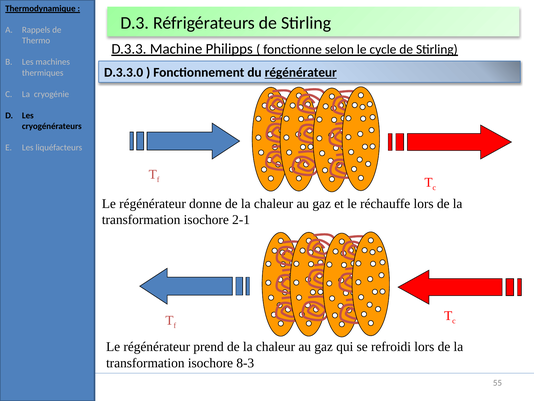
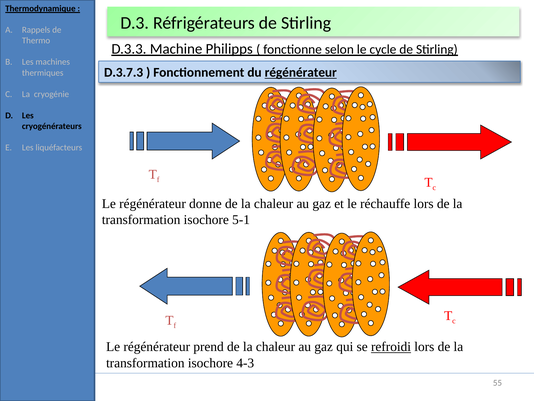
D.3.3.0: D.3.3.0 -> D.3.7.3
2-1: 2-1 -> 5-1
refroidi underline: none -> present
8-3: 8-3 -> 4-3
